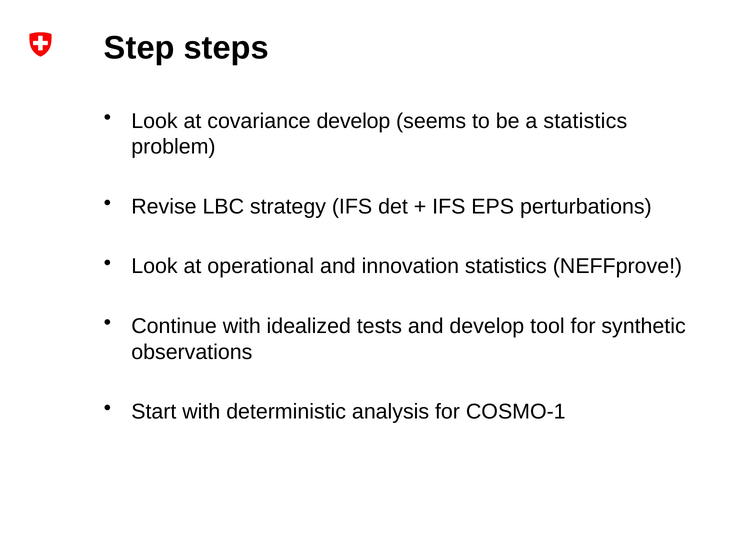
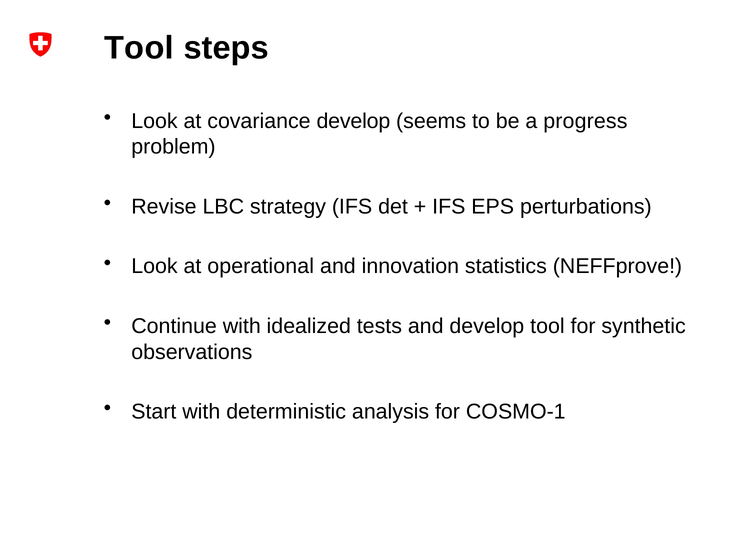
Step at (139, 48): Step -> Tool
a statistics: statistics -> progress
